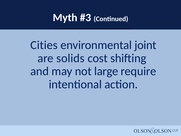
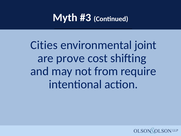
solids: solids -> prove
large: large -> from
